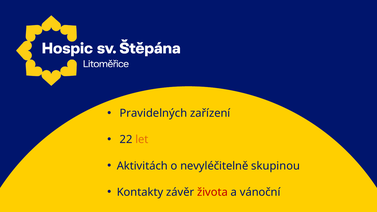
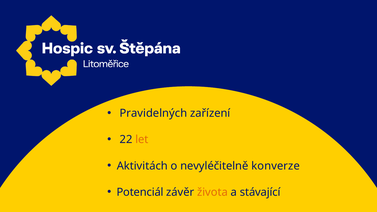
skupinou: skupinou -> konverze
Kontakty: Kontakty -> Potenciál
života colour: red -> orange
vánoční: vánoční -> stávající
